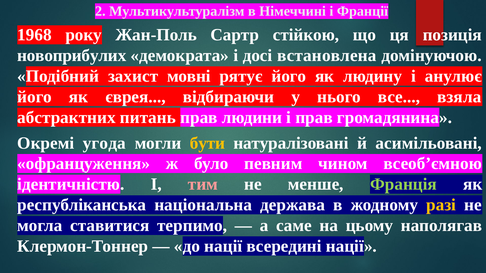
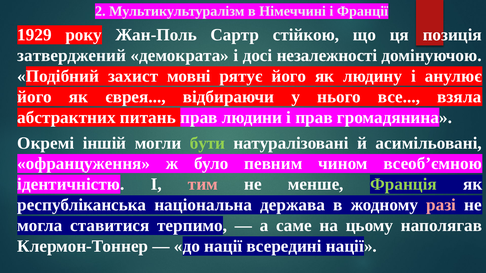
1968: 1968 -> 1929
новоприбулих: новоприбулих -> затверджений
встановлена: встановлена -> незалежності
угода: угода -> іншій
бути colour: yellow -> light green
разі colour: yellow -> pink
